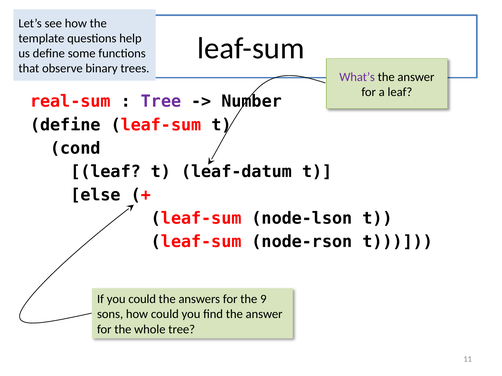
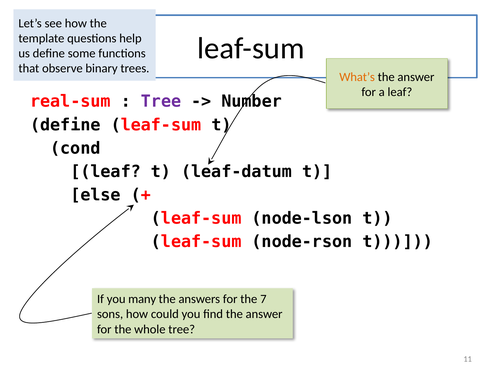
What’s colour: purple -> orange
you could: could -> many
9: 9 -> 7
